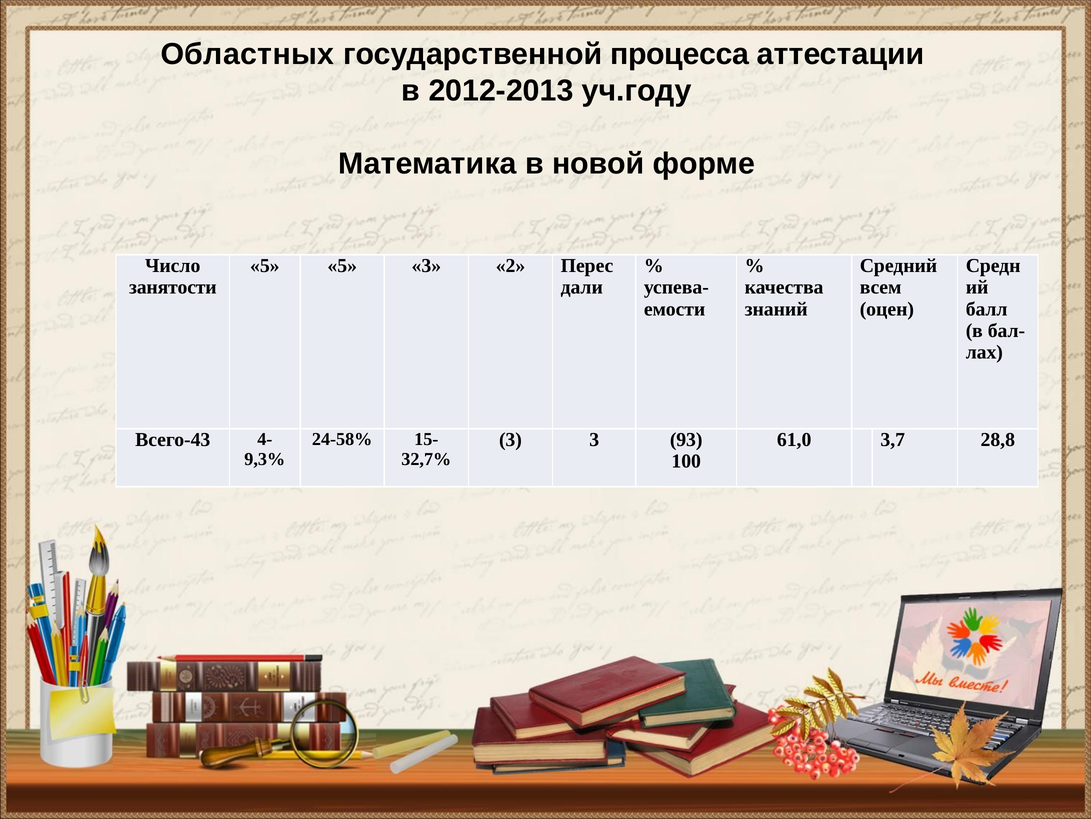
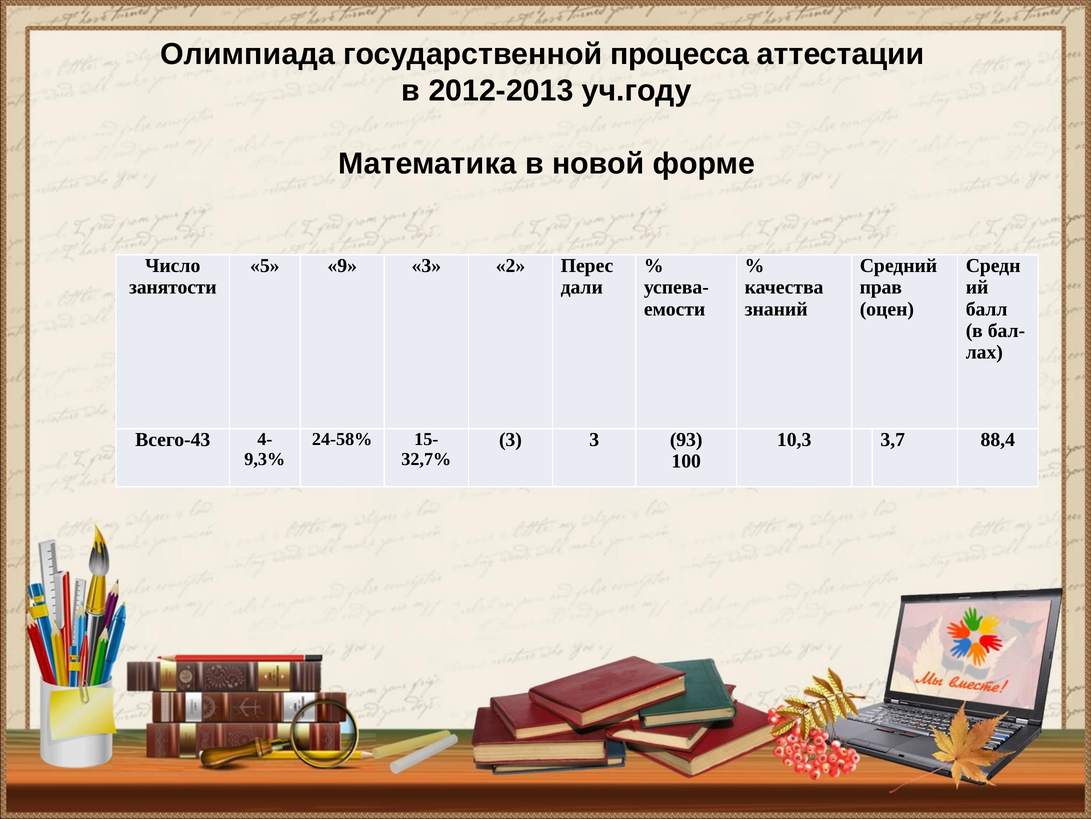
Областных: Областных -> Олимпиада
5 5: 5 -> 9
всем: всем -> прав
61,0: 61,0 -> 10,3
28,8: 28,8 -> 88,4
